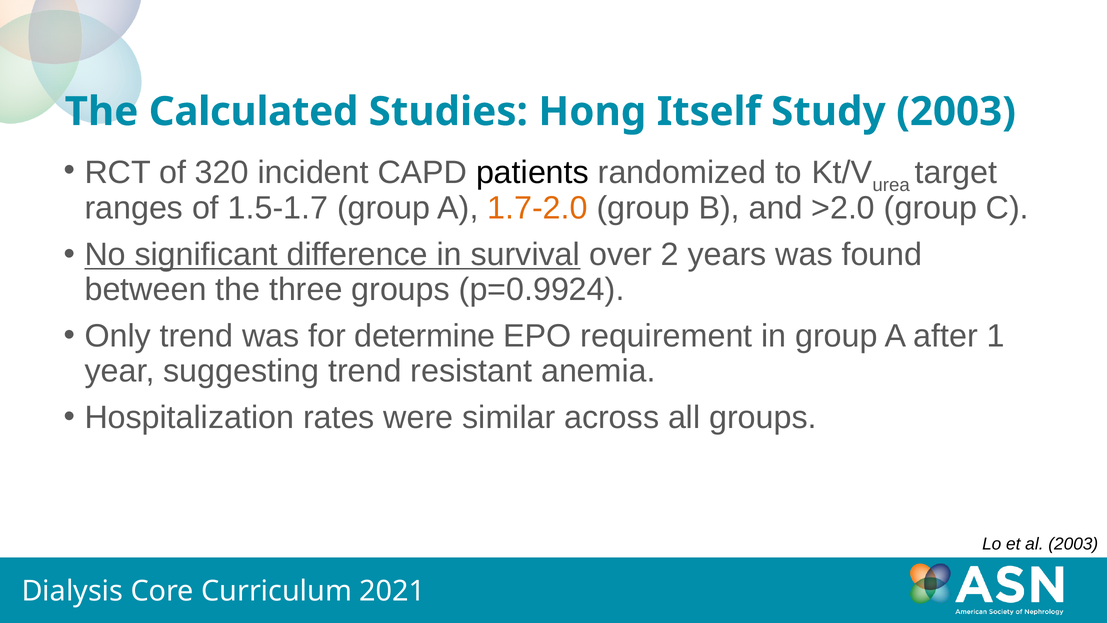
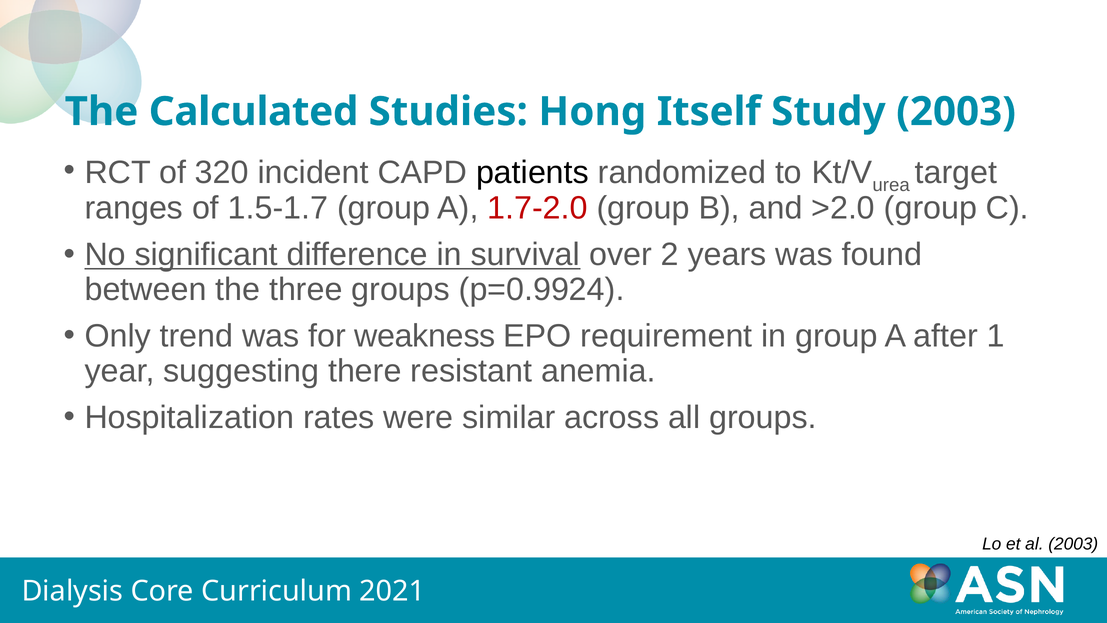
1.7-2.0 colour: orange -> red
determine: determine -> weakness
suggesting trend: trend -> there
